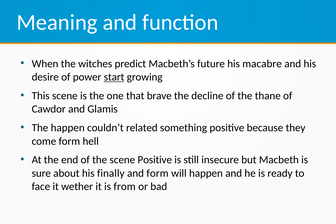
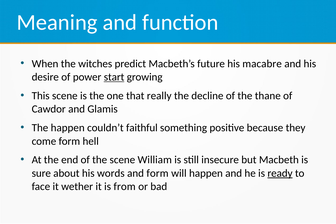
brave: brave -> really
related: related -> faithful
scene Positive: Positive -> William
finally: finally -> words
ready underline: none -> present
